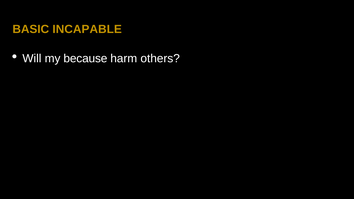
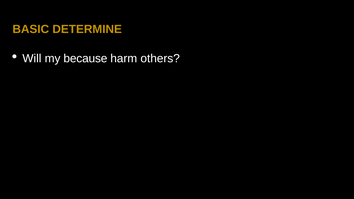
INCAPABLE: INCAPABLE -> DETERMINE
